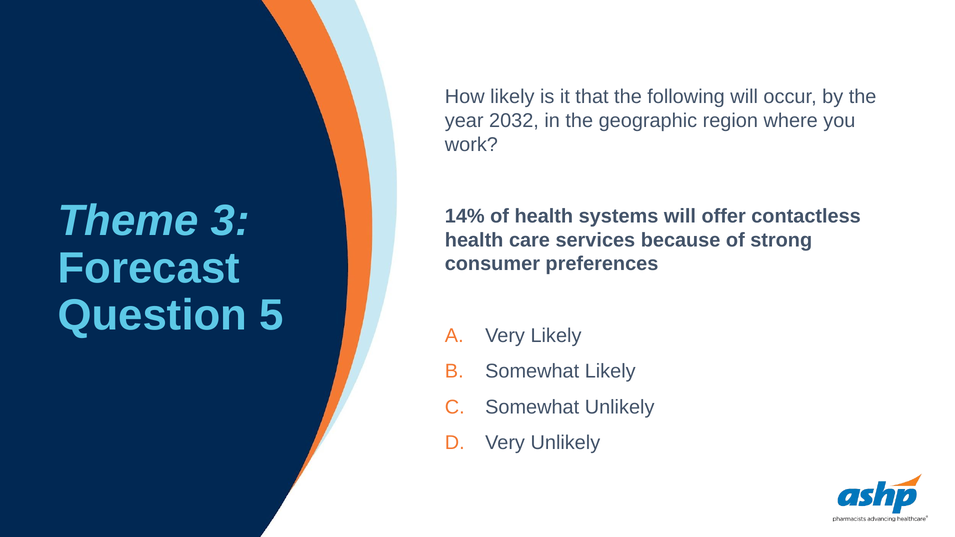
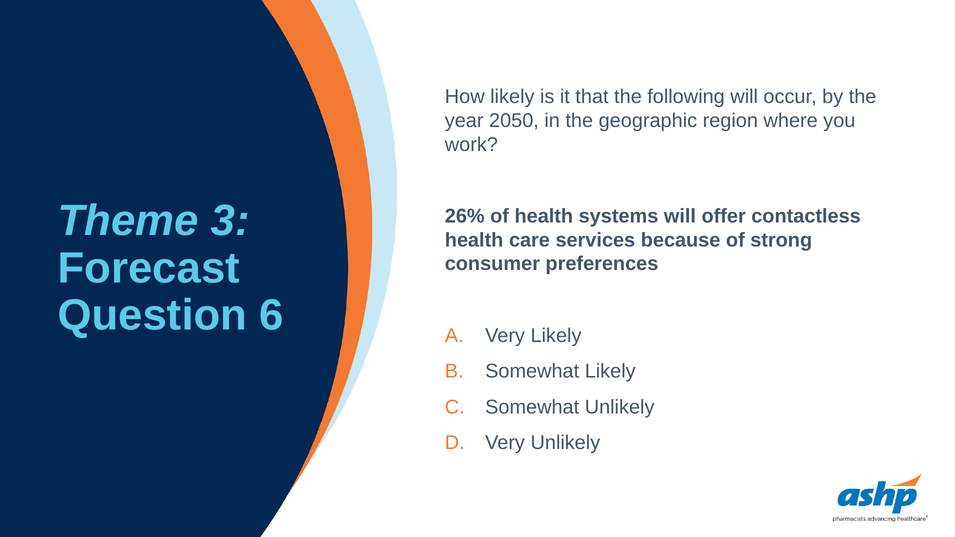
2032: 2032 -> 2050
14%: 14% -> 26%
5: 5 -> 6
